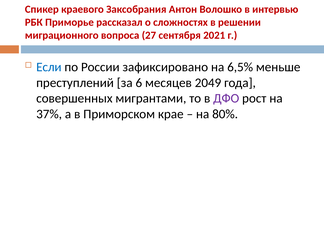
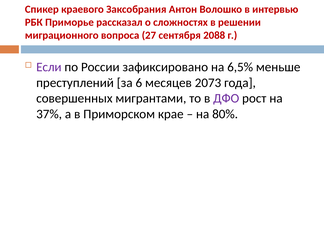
2021: 2021 -> 2088
Если colour: blue -> purple
2049: 2049 -> 2073
